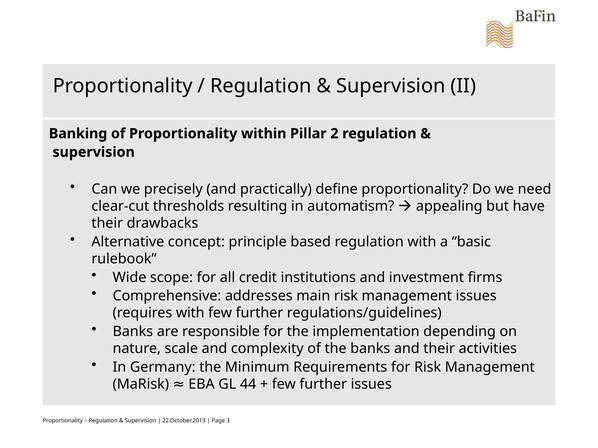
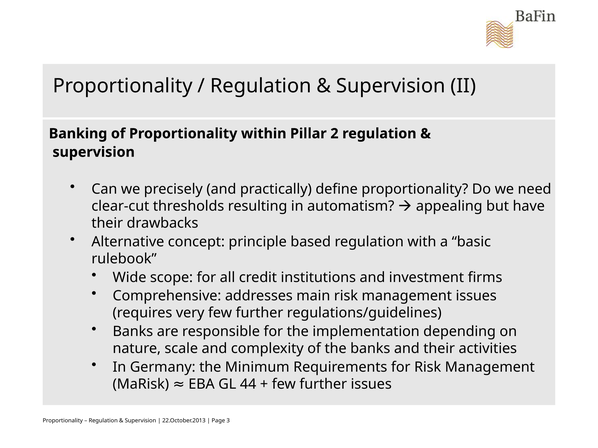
requires with: with -> very
